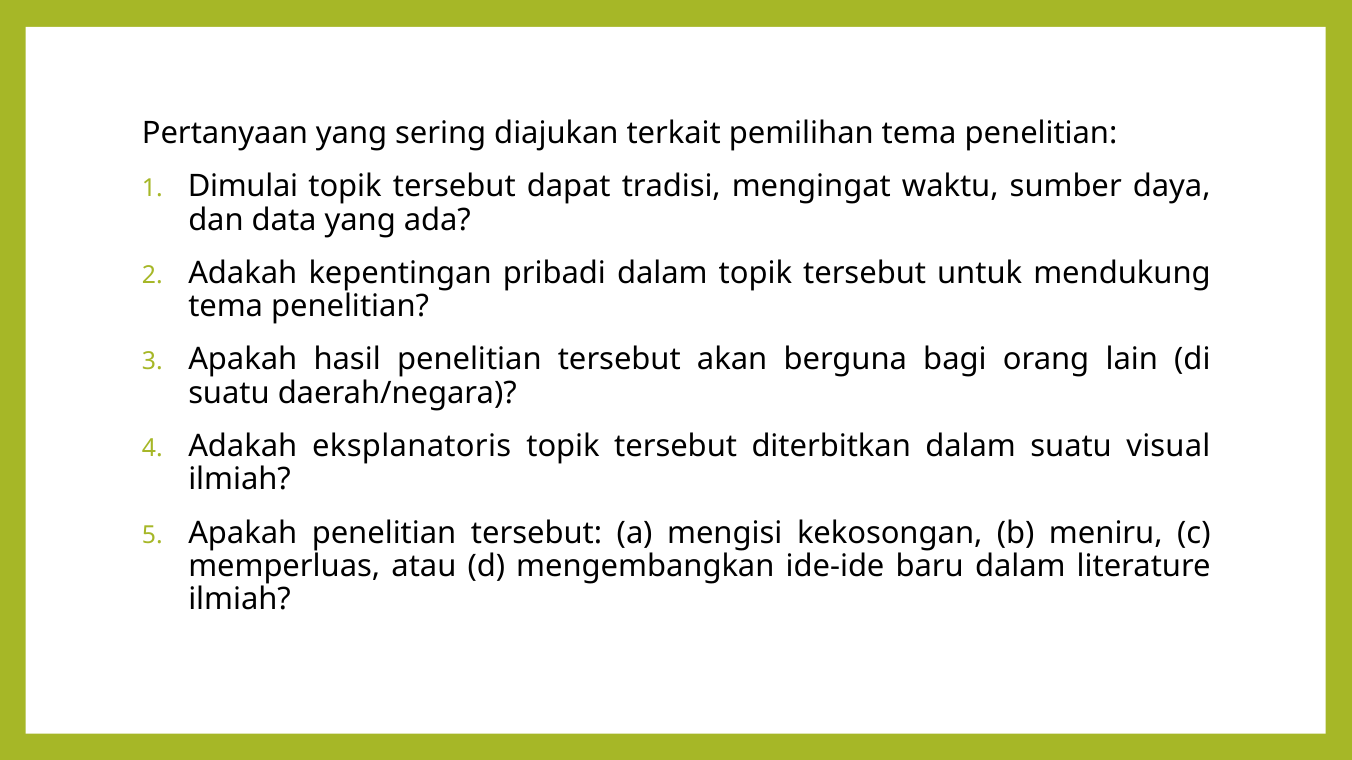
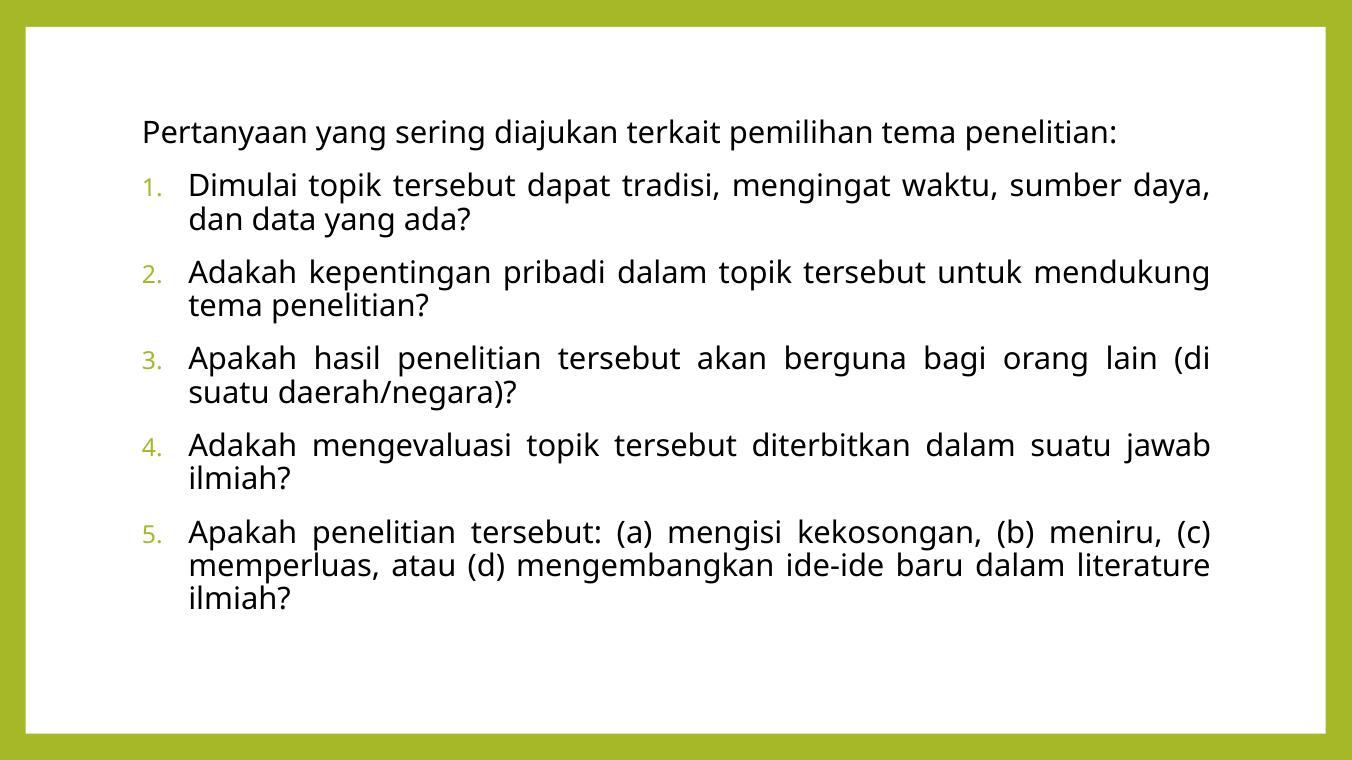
eksplanatoris: eksplanatoris -> mengevaluasi
visual: visual -> jawab
